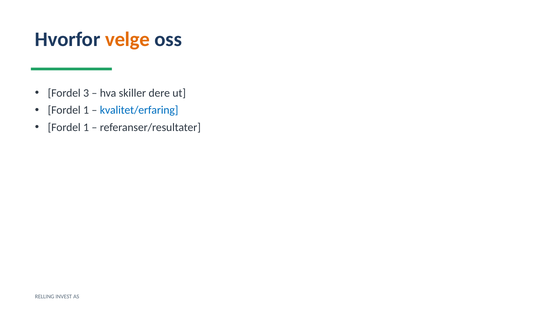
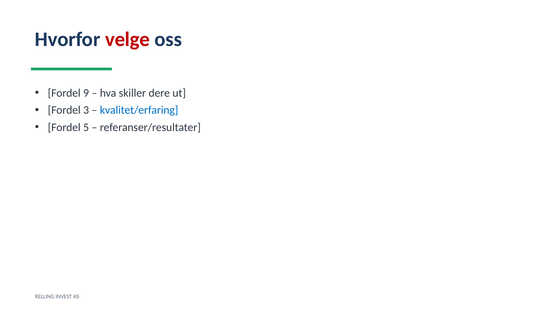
velge colour: orange -> red
3: 3 -> 9
1 at (86, 110): 1 -> 3
1 at (86, 127): 1 -> 5
